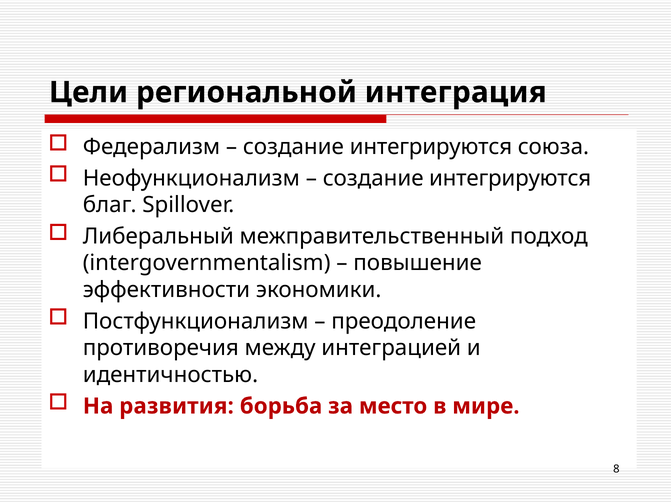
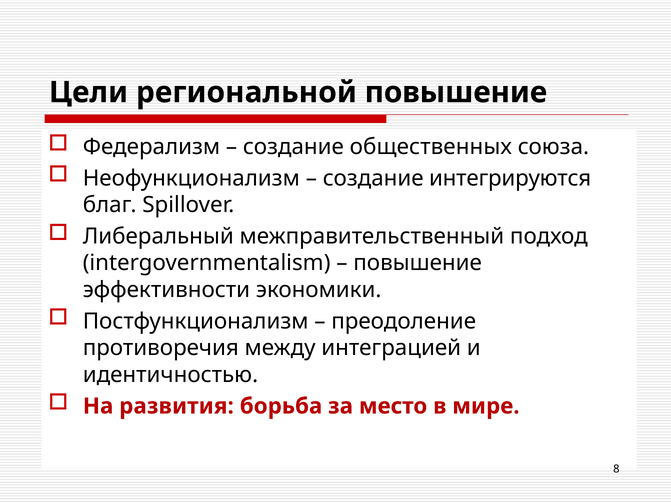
региональной интеграция: интеграция -> повышение
интегрируются at (431, 147): интегрируются -> общественных
